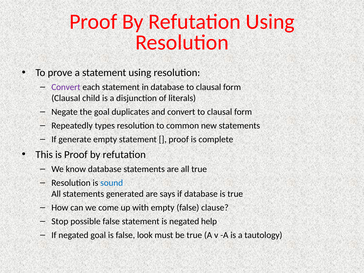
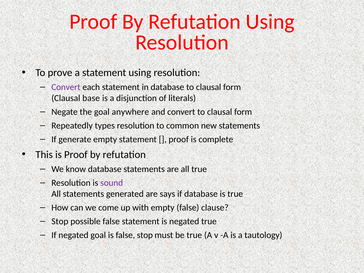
child: child -> base
duplicates: duplicates -> anywhere
sound colour: blue -> purple
negated help: help -> true
false look: look -> stop
